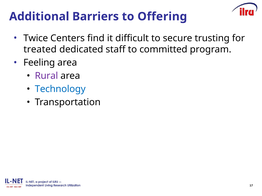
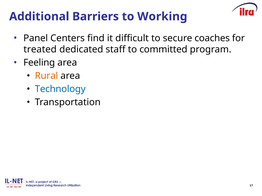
Offering: Offering -> Working
Twice: Twice -> Panel
trusting: trusting -> coaches
Rural colour: purple -> orange
